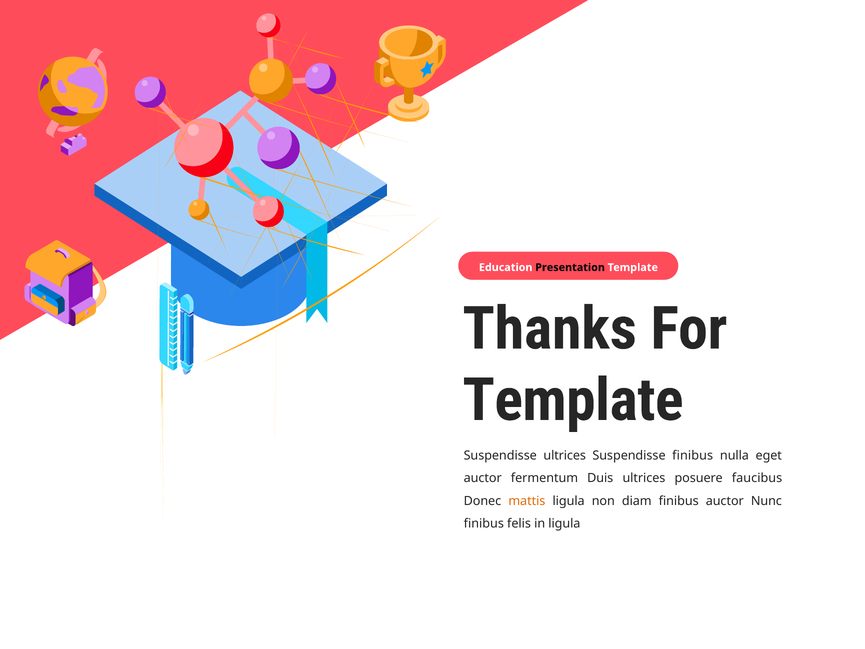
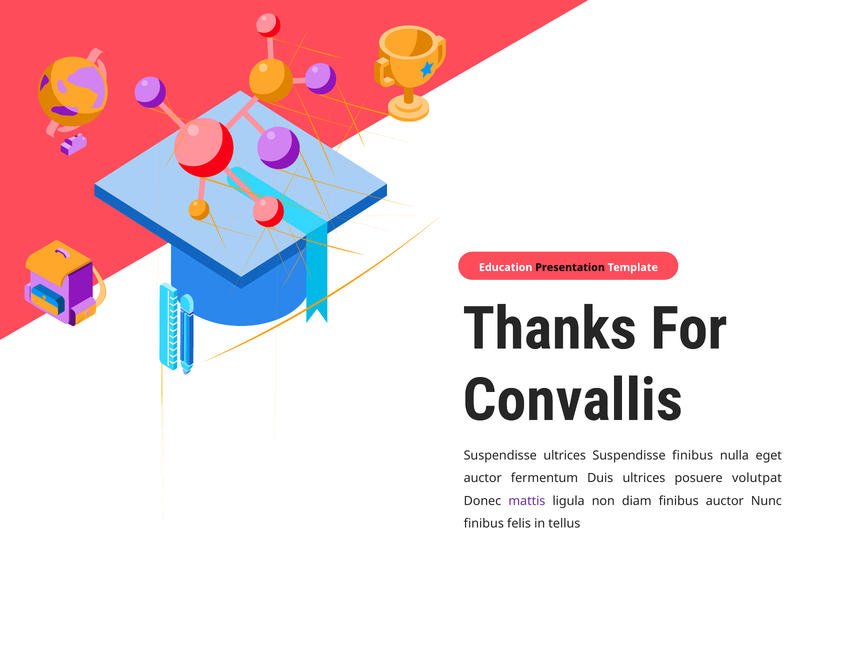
Template at (573, 400): Template -> Convallis
faucibus: faucibus -> volutpat
mattis colour: orange -> purple
in ligula: ligula -> tellus
